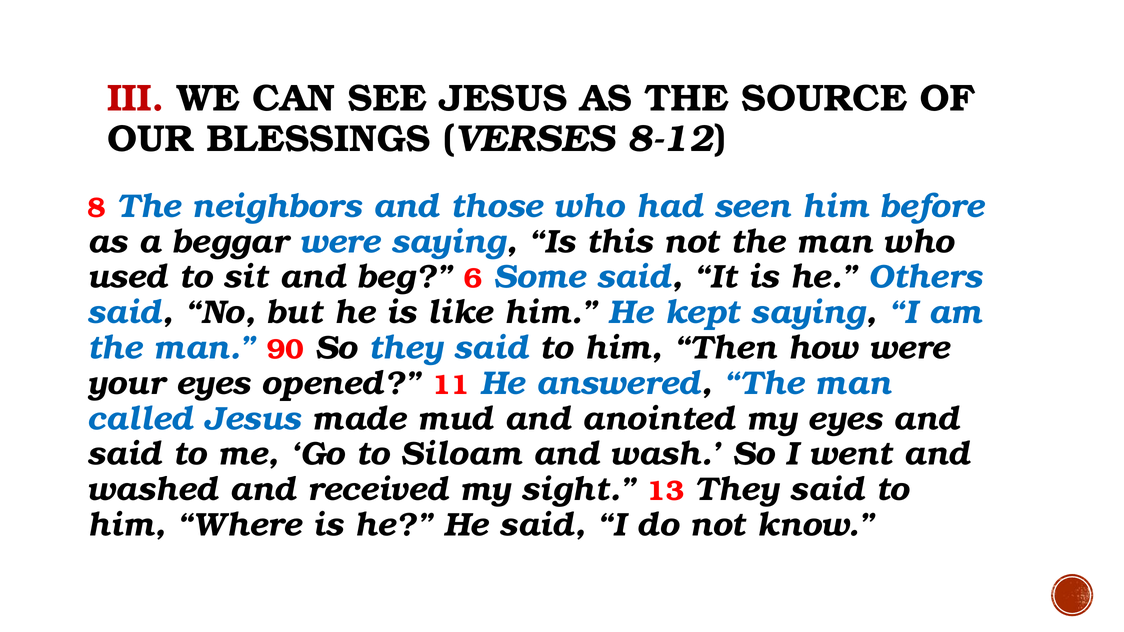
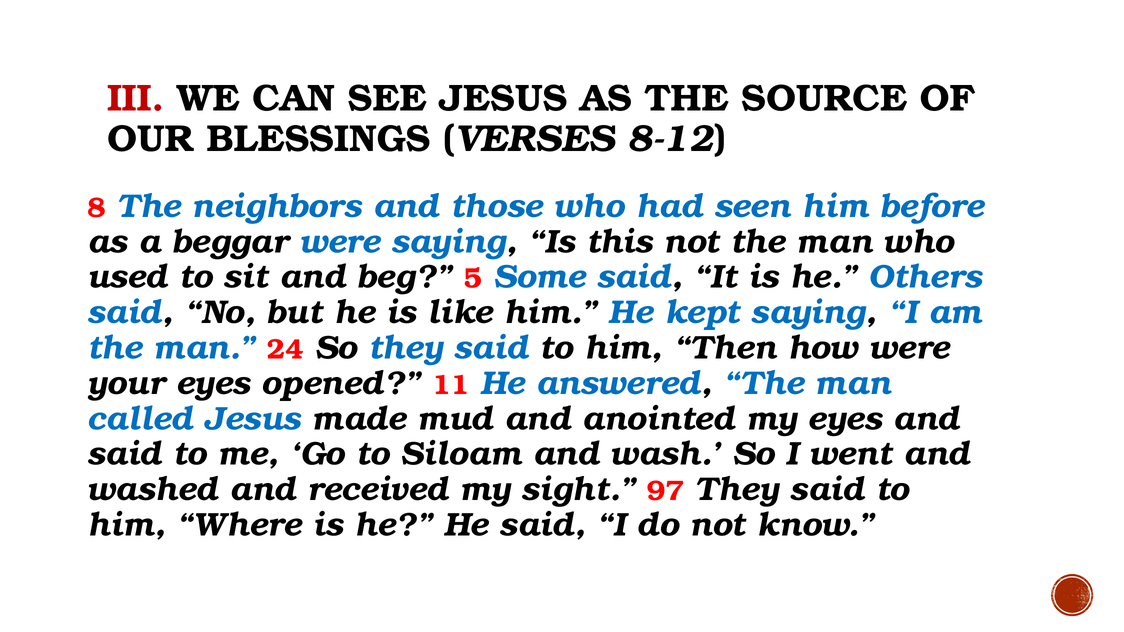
6: 6 -> 5
90: 90 -> 24
13: 13 -> 97
